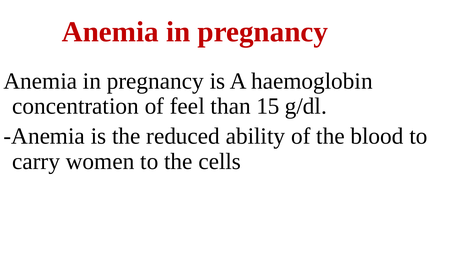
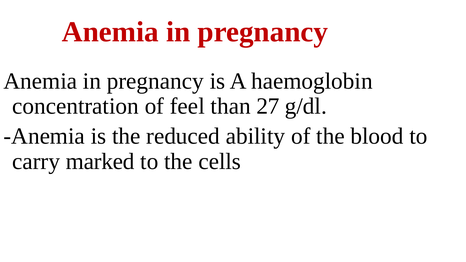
15: 15 -> 27
women: women -> marked
